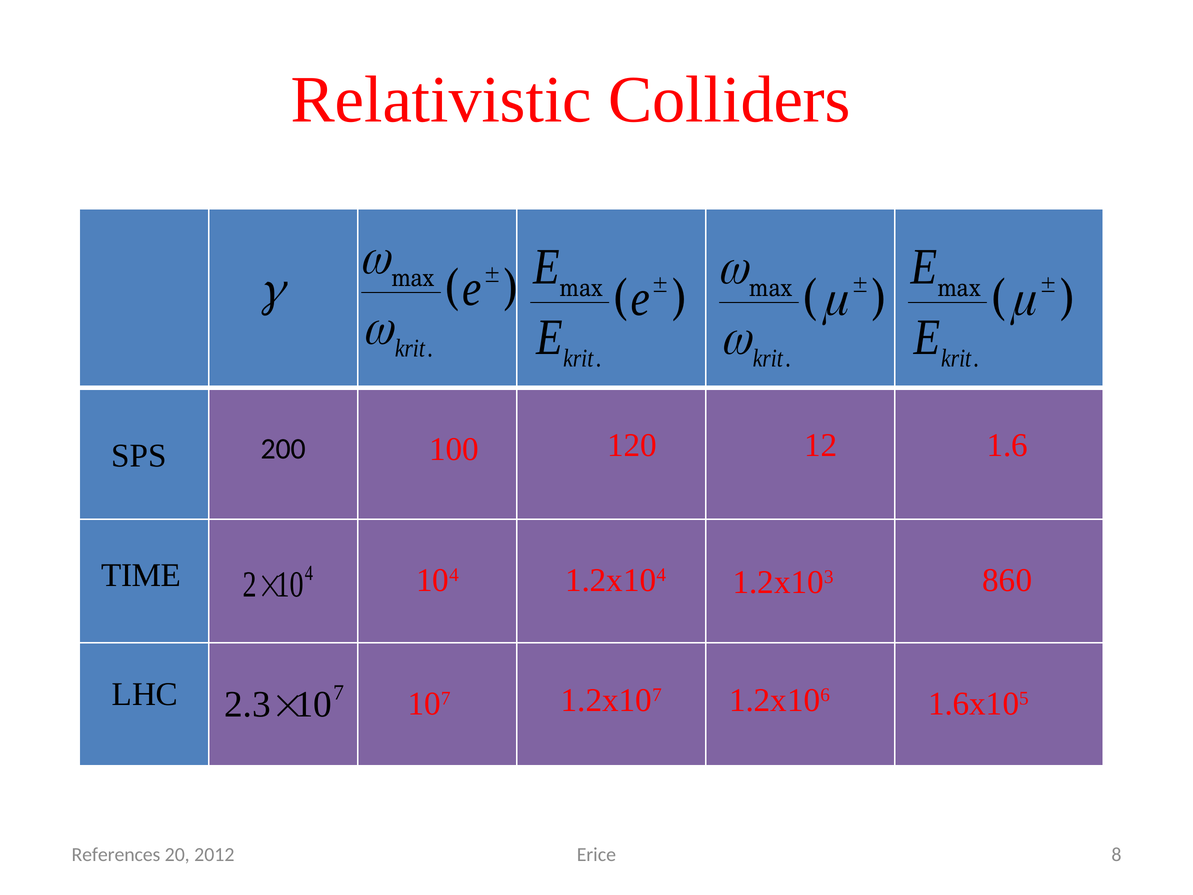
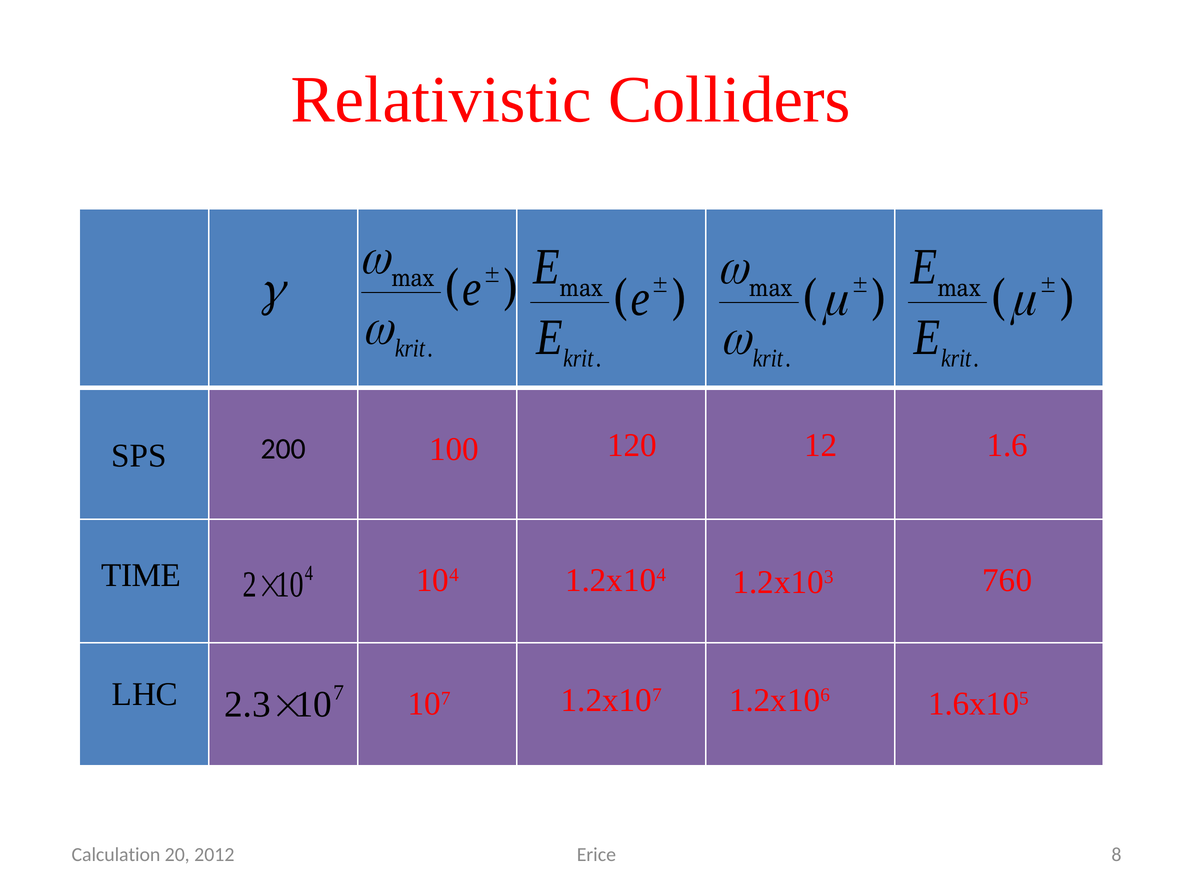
860: 860 -> 760
References: References -> Calculation
